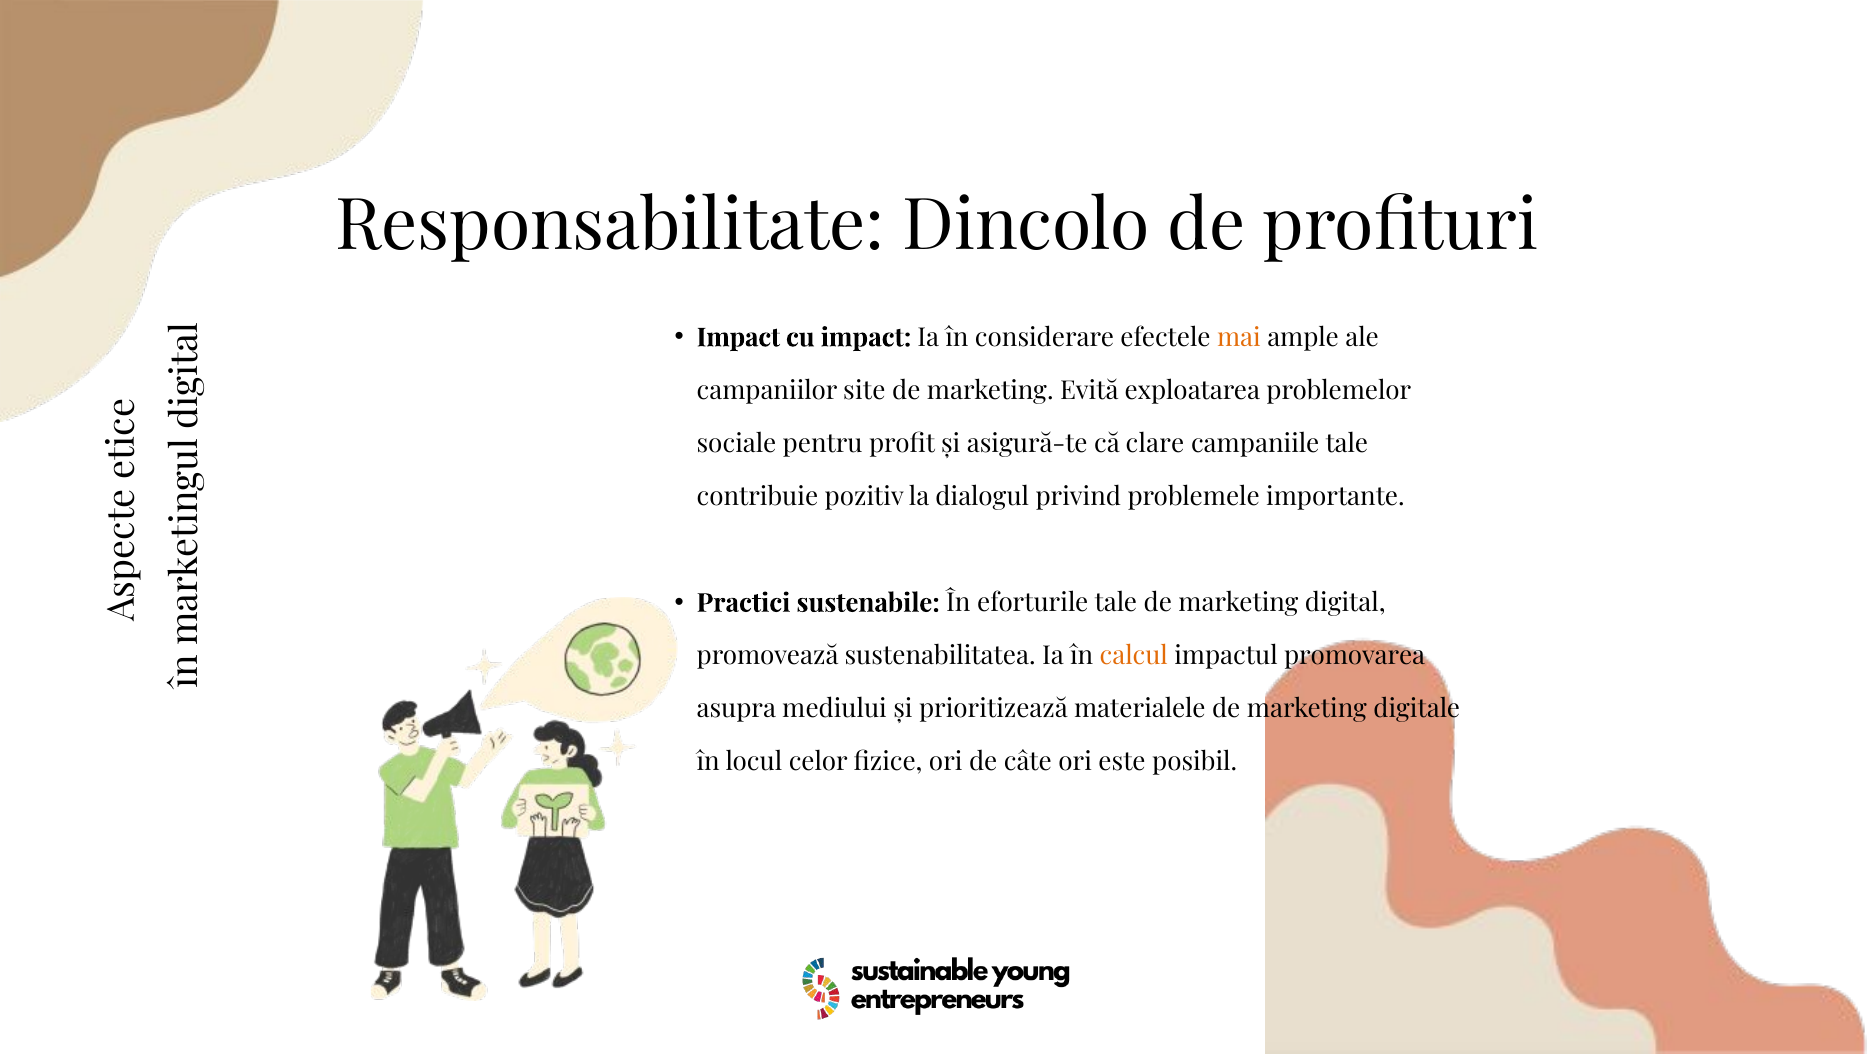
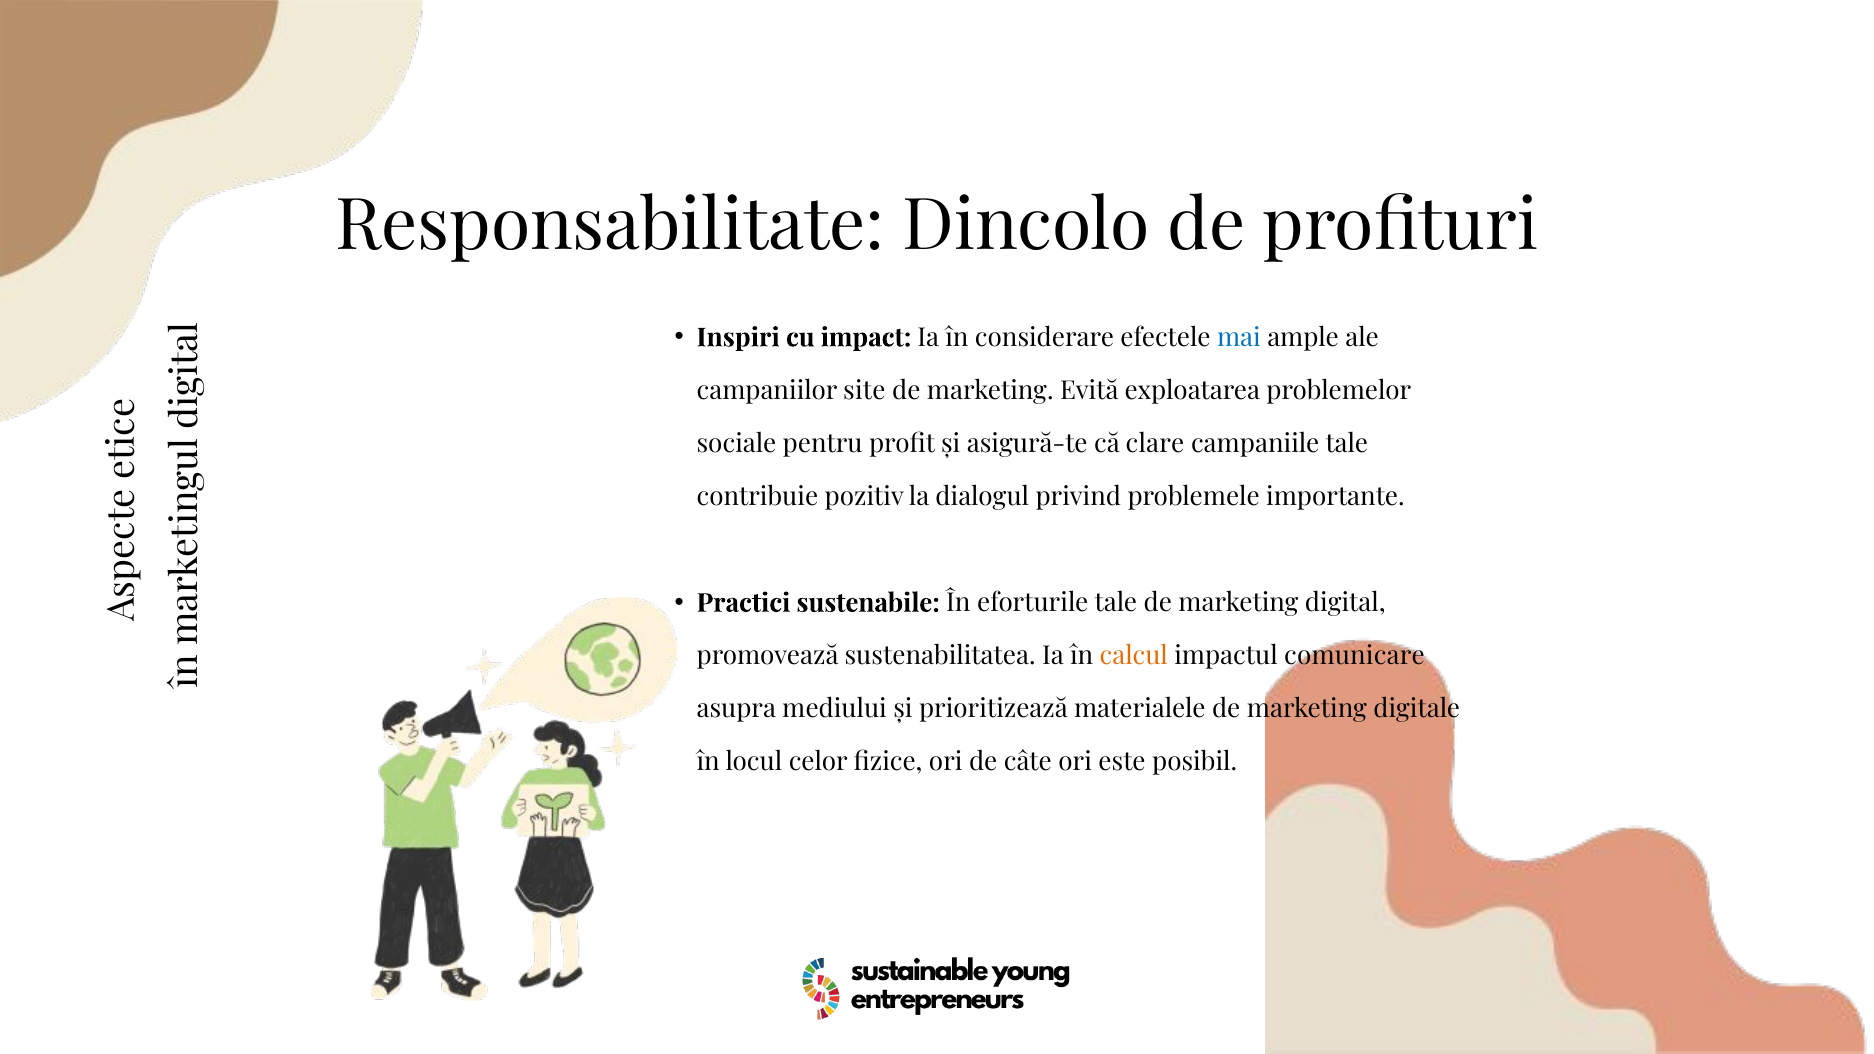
Impact at (738, 338): Impact -> Inspiri
mai colour: orange -> blue
promovarea: promovarea -> comunicare
